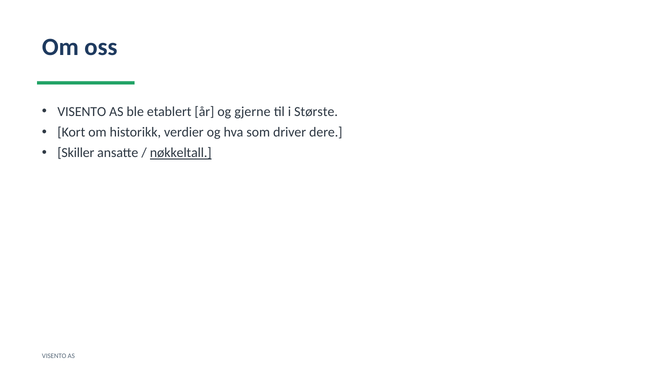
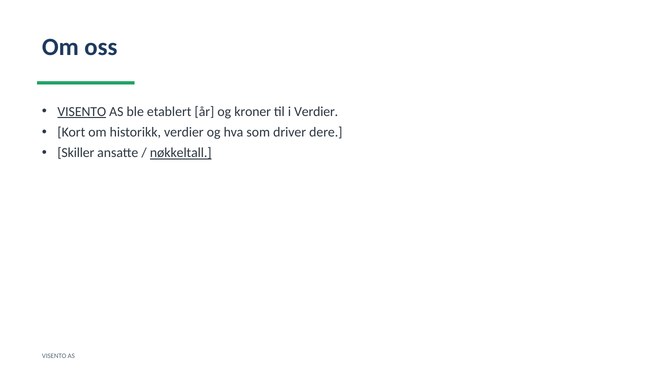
VISENTO at (82, 112) underline: none -> present
gjerne: gjerne -> kroner
i Største: Største -> Verdier
